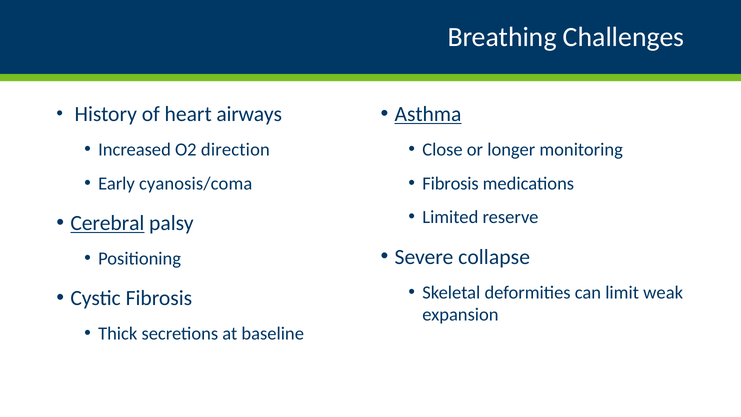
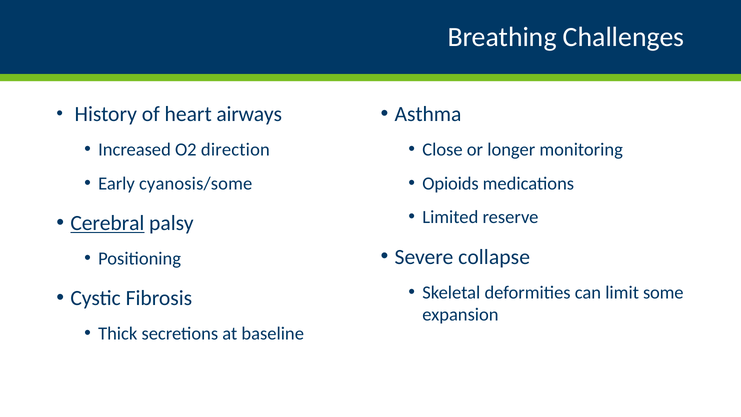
Asthma underline: present -> none
cyanosis/coma: cyanosis/coma -> cyanosis/some
Fibrosis at (450, 183): Fibrosis -> Opioids
weak: weak -> some
